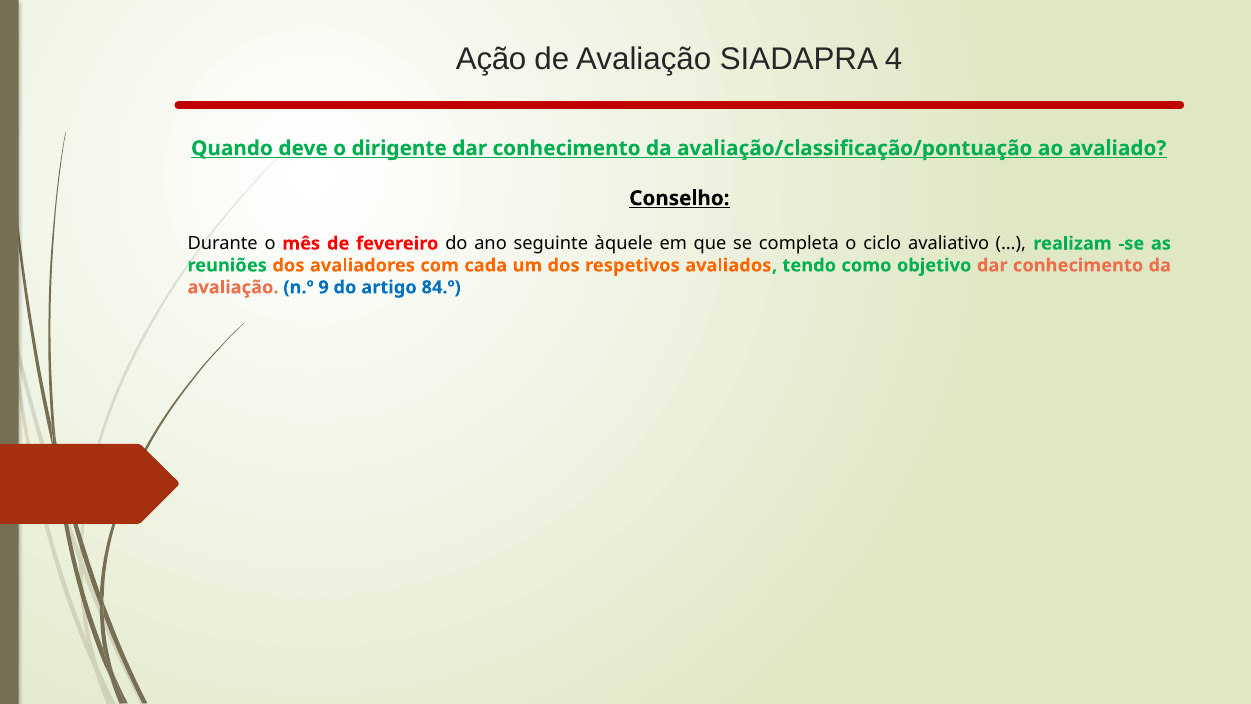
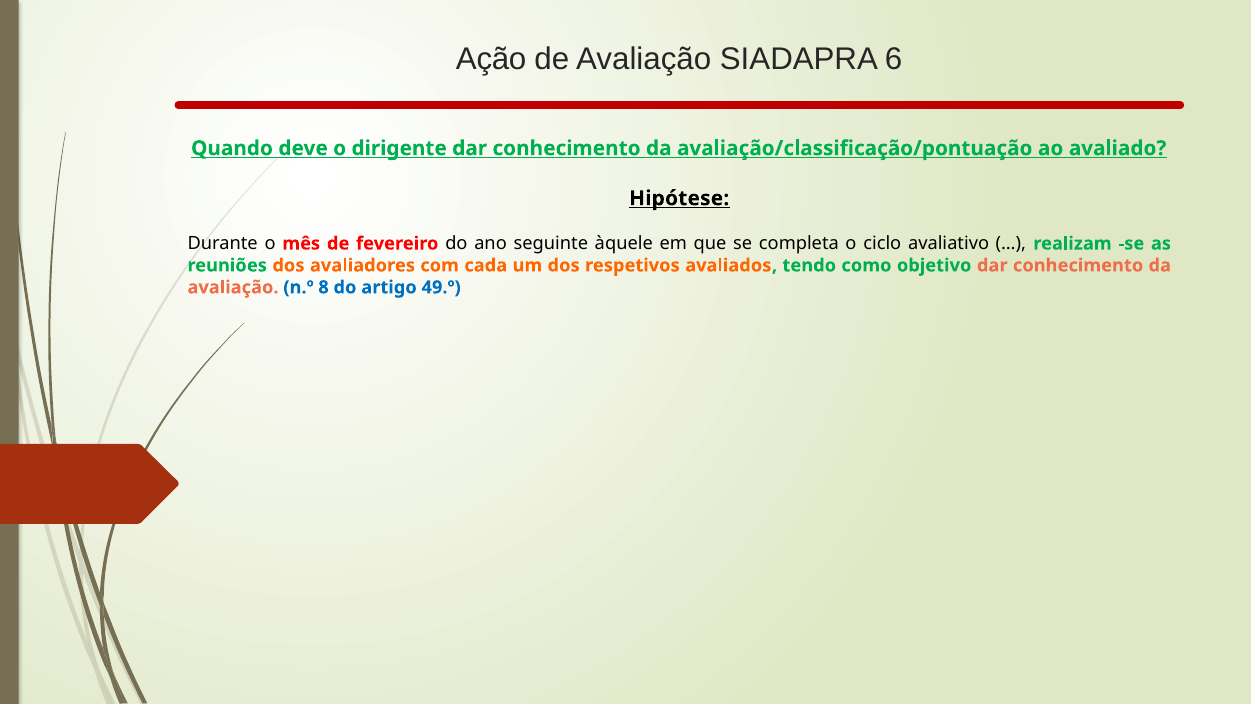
4: 4 -> 6
Conselho: Conselho -> Hipótese
9: 9 -> 8
84.º: 84.º -> 49.º
